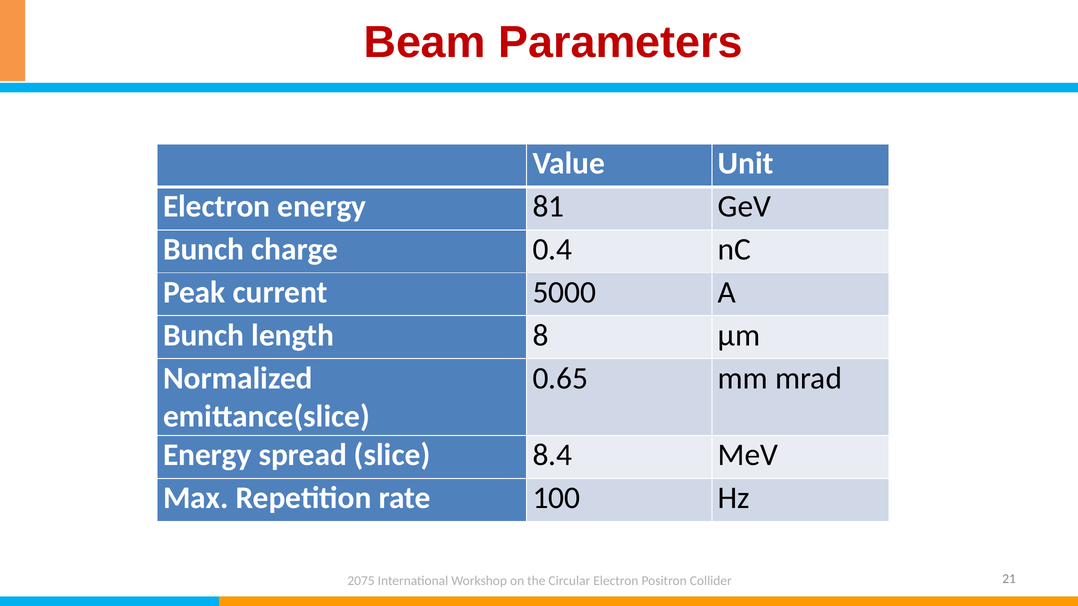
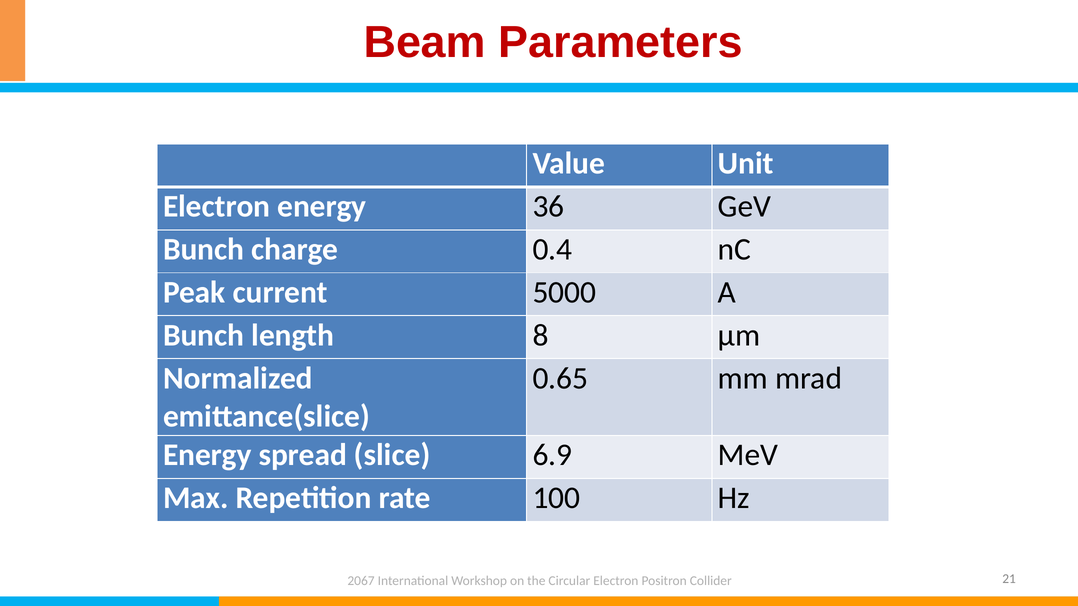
81: 81 -> 36
8.4: 8.4 -> 6.9
2075: 2075 -> 2067
